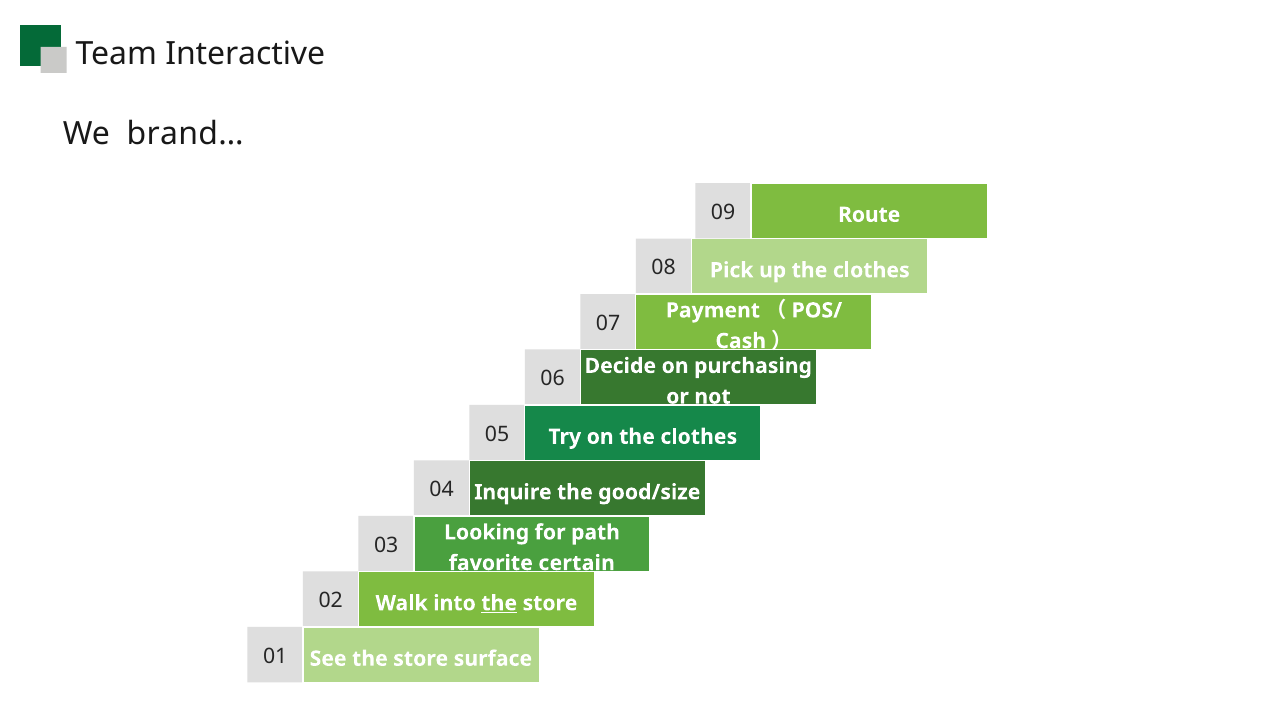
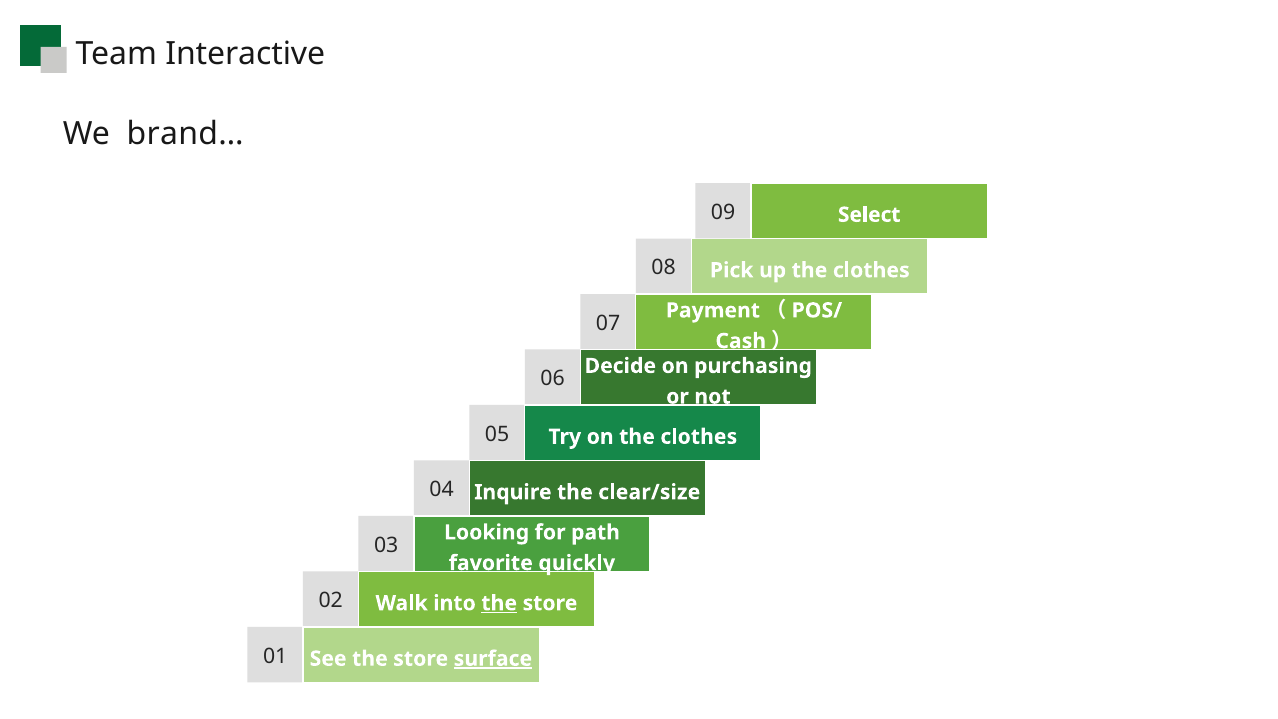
Route: Route -> Select
good/size: good/size -> clear/size
certain: certain -> quickly
surface underline: none -> present
